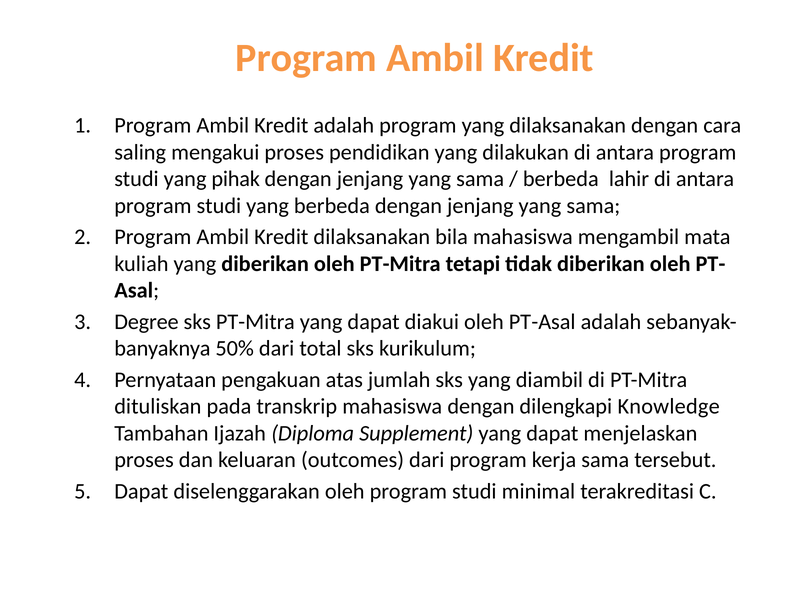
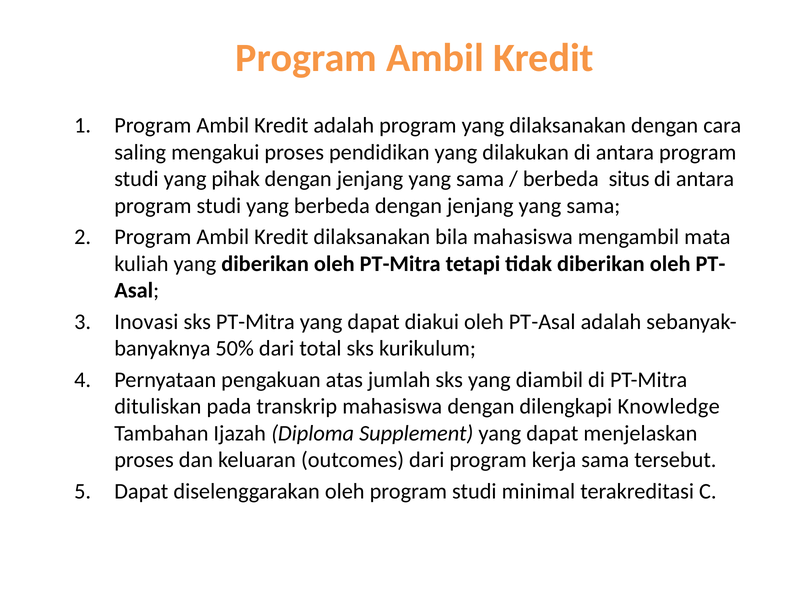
lahir: lahir -> situs
Degree: Degree -> Inovasi
